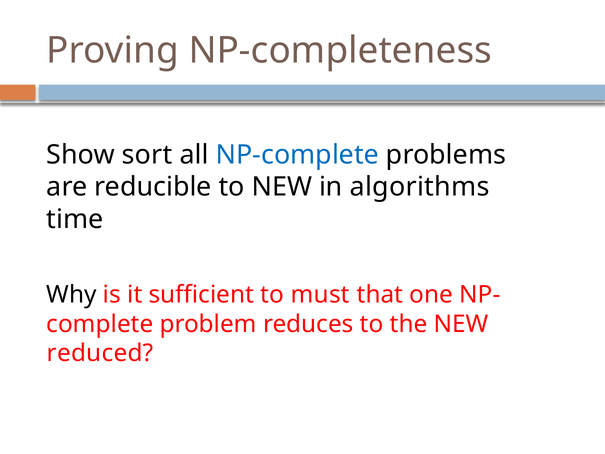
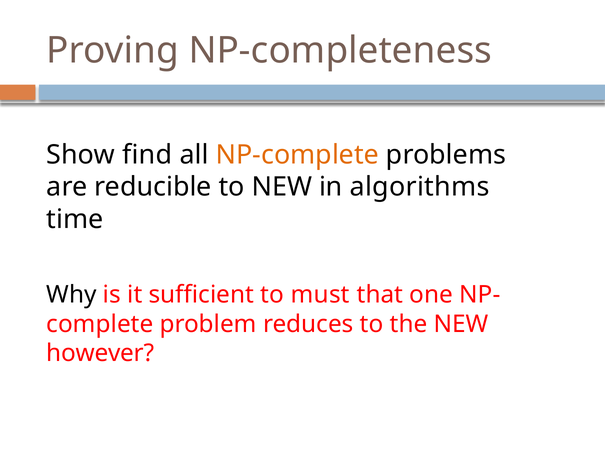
sort: sort -> find
NP-complete colour: blue -> orange
reduced: reduced -> however
